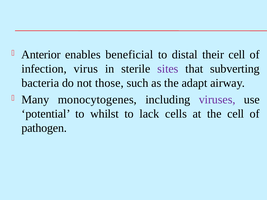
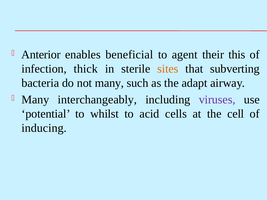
distal: distal -> agent
their cell: cell -> this
virus: virus -> thick
sites colour: purple -> orange
not those: those -> many
monocytogenes: monocytogenes -> interchangeably
lack: lack -> acid
pathogen: pathogen -> inducing
